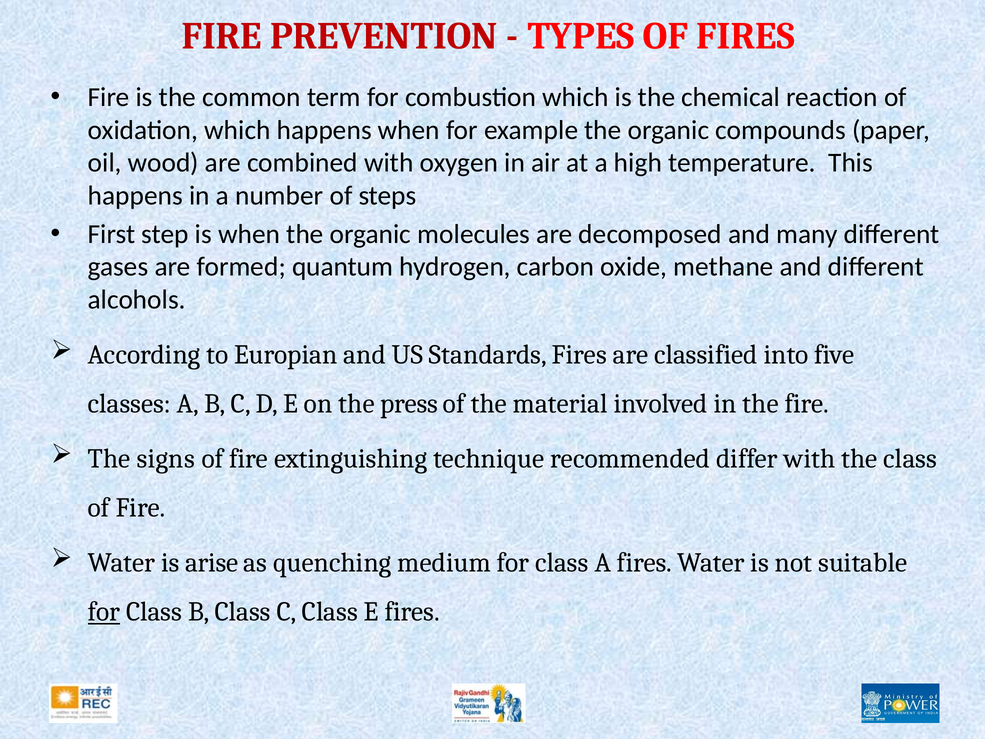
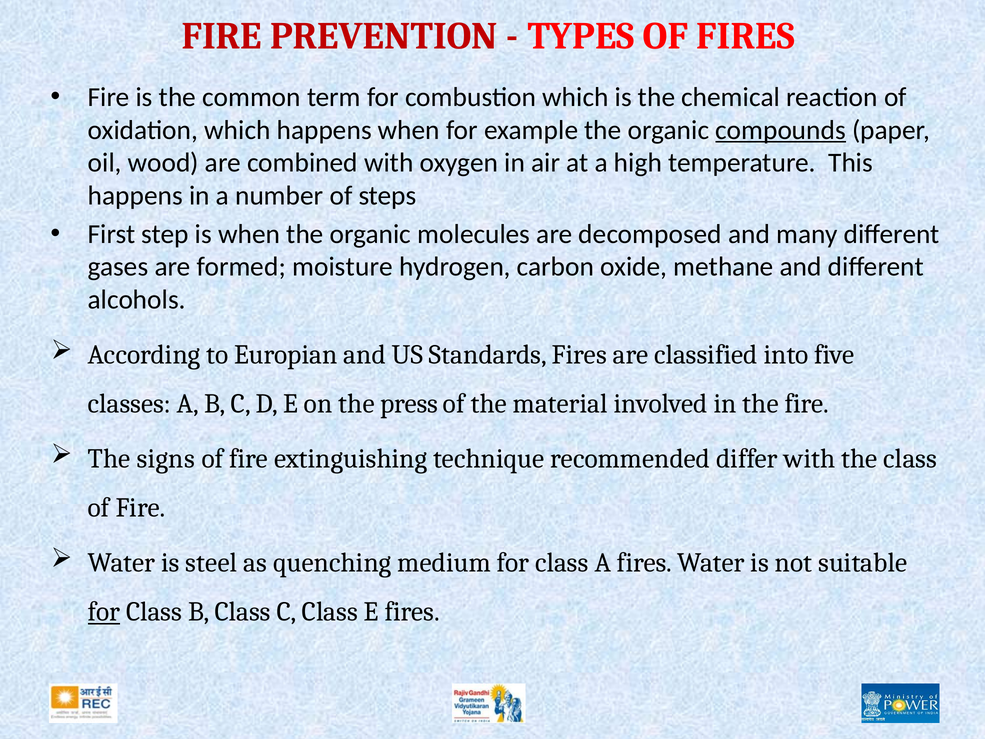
compounds underline: none -> present
quantum: quantum -> moisture
arise: arise -> steel
